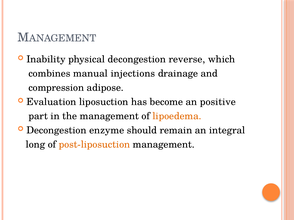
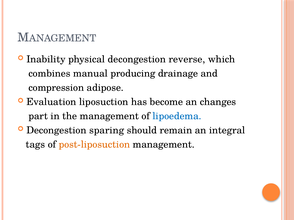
injections: injections -> producing
positive: positive -> changes
lipoedema colour: orange -> blue
enzyme: enzyme -> sparing
long: long -> tags
